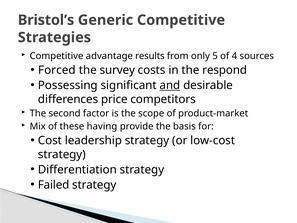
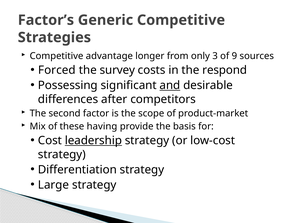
Bristol’s: Bristol’s -> Factor’s
results: results -> longer
5: 5 -> 3
4: 4 -> 9
price: price -> after
leadership underline: none -> present
Failed: Failed -> Large
